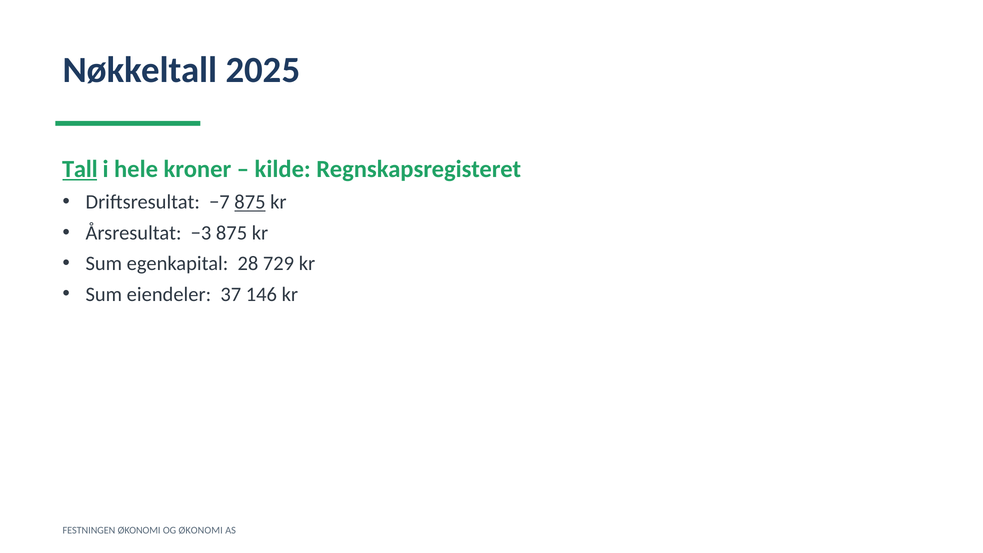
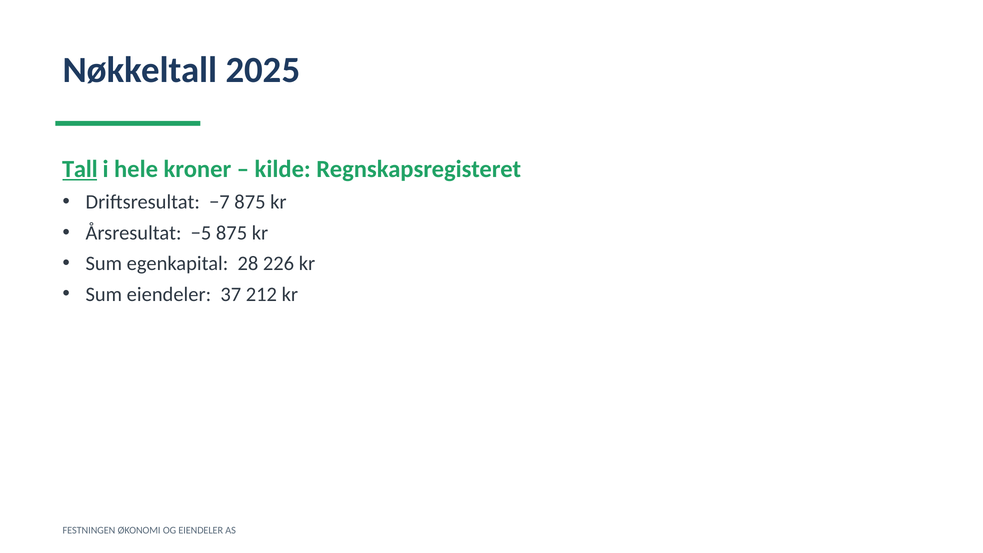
875 at (250, 202) underline: present -> none
−3: −3 -> −5
729: 729 -> 226
146: 146 -> 212
OG ØKONOMI: ØKONOMI -> EIENDELER
